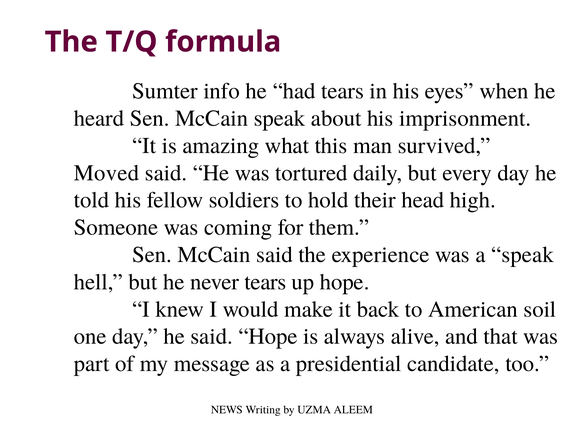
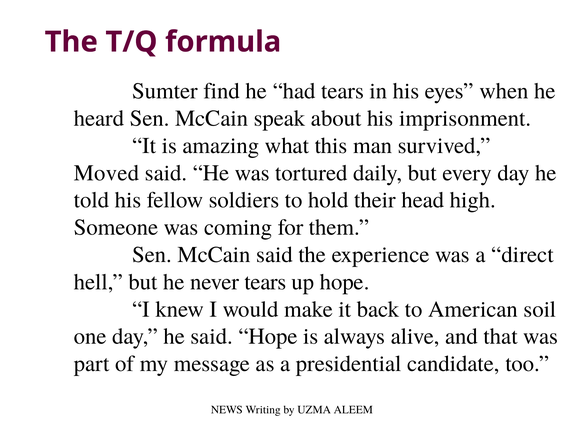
info: info -> find
a speak: speak -> direct
